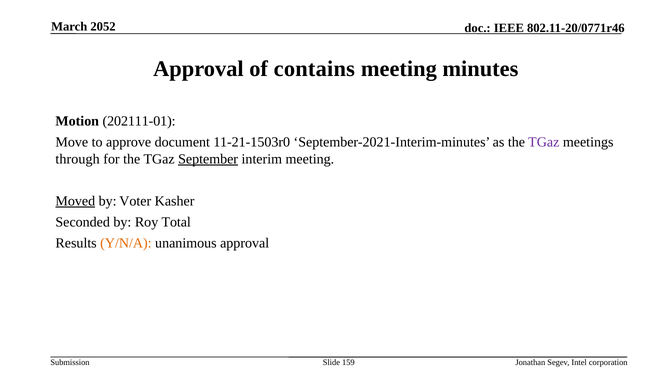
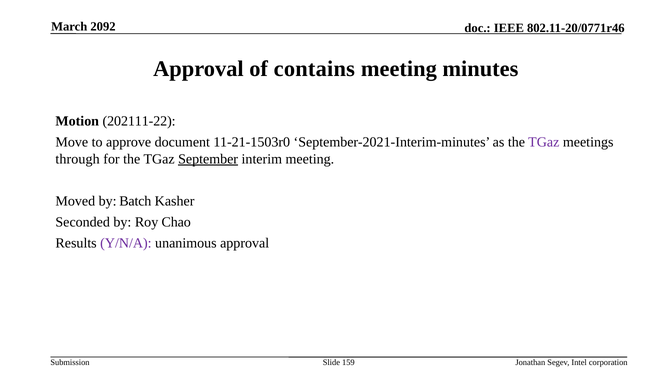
2052: 2052 -> 2092
202111-01: 202111-01 -> 202111-22
Moved underline: present -> none
Voter: Voter -> Batch
Total: Total -> Chao
Y/N/A colour: orange -> purple
